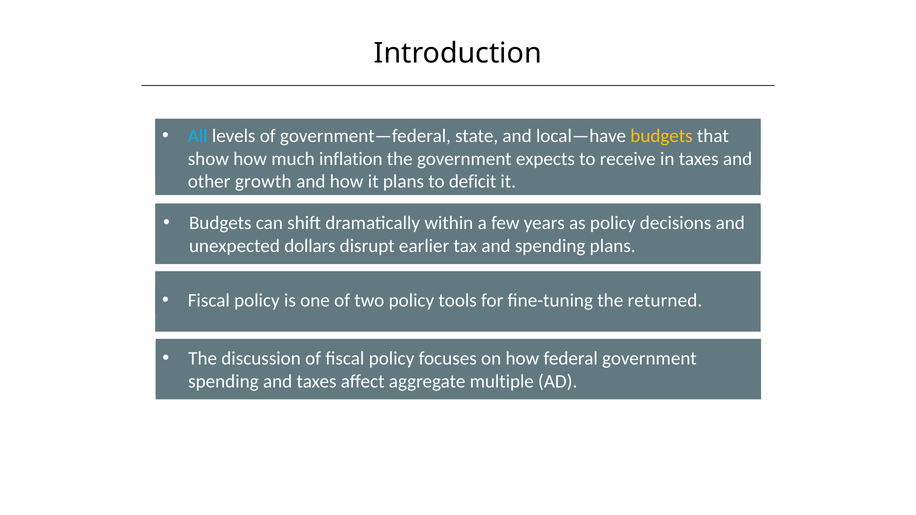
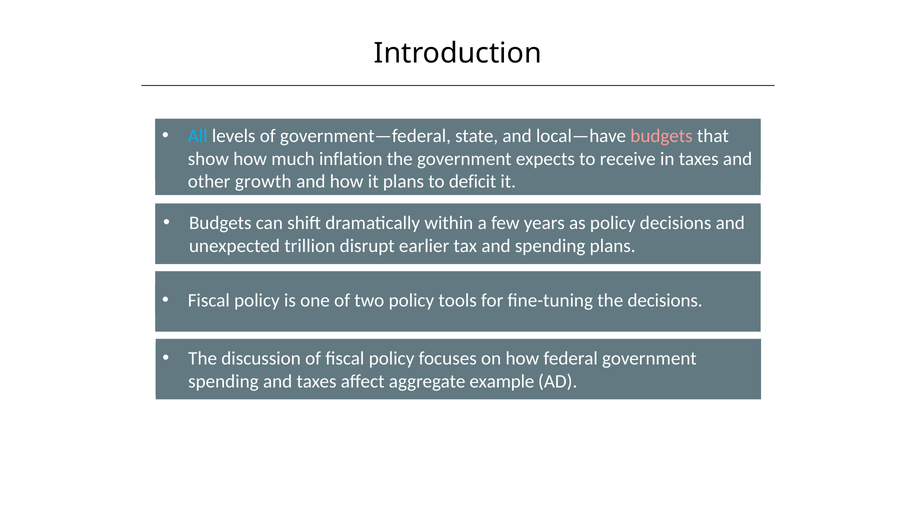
budgets at (662, 136) colour: yellow -> pink
dollars: dollars -> trillion
the returned: returned -> decisions
multiple: multiple -> example
